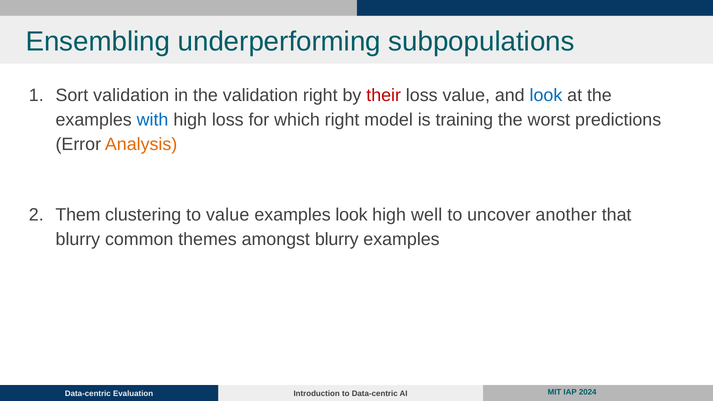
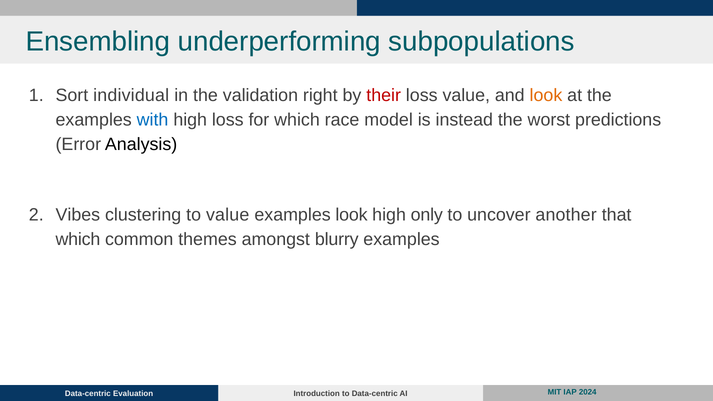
Sort validation: validation -> individual
look at (546, 95) colour: blue -> orange
which right: right -> race
training: training -> instead
Analysis colour: orange -> black
Them: Them -> Vibes
well: well -> only
blurry at (78, 240): blurry -> which
